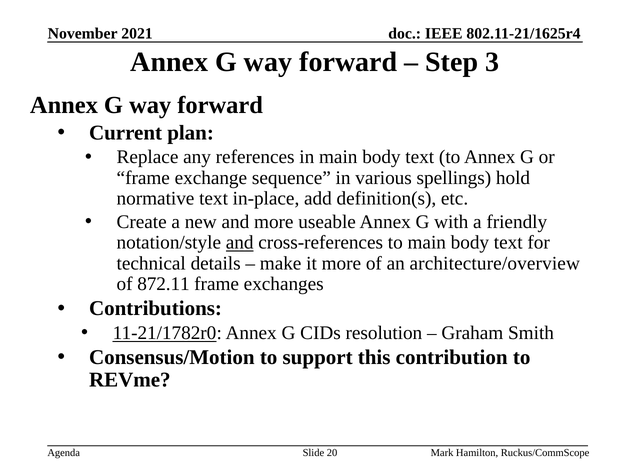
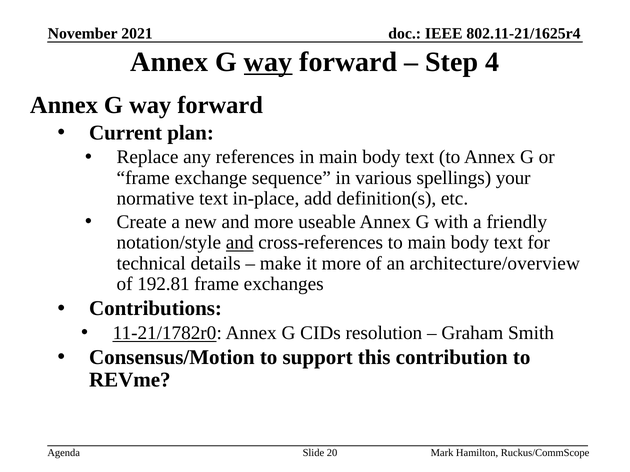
way at (268, 62) underline: none -> present
3: 3 -> 4
hold: hold -> your
872.11: 872.11 -> 192.81
